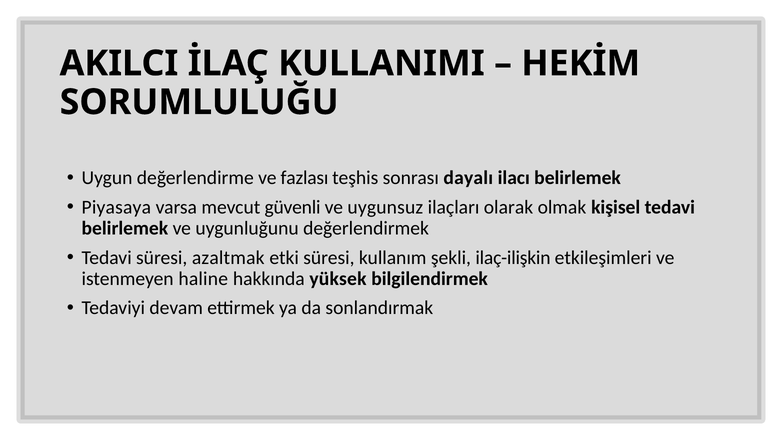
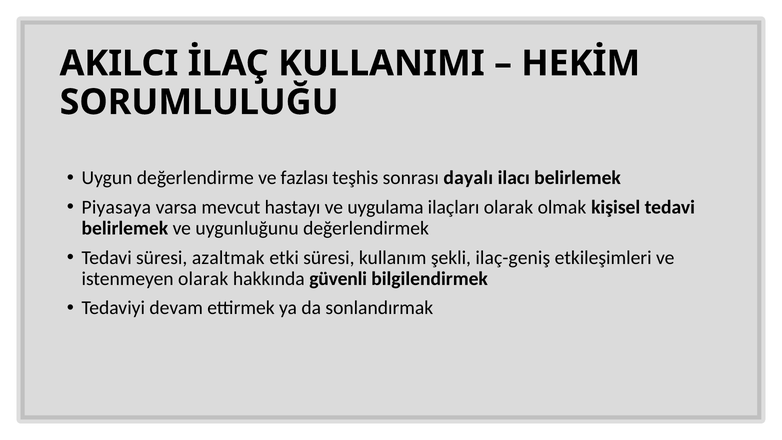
güvenli: güvenli -> hastayı
uygunsuz: uygunsuz -> uygulama
ilaç-ilişkin: ilaç-ilişkin -> ilaç-geniş
istenmeyen haline: haline -> olarak
yüksek: yüksek -> güvenli
